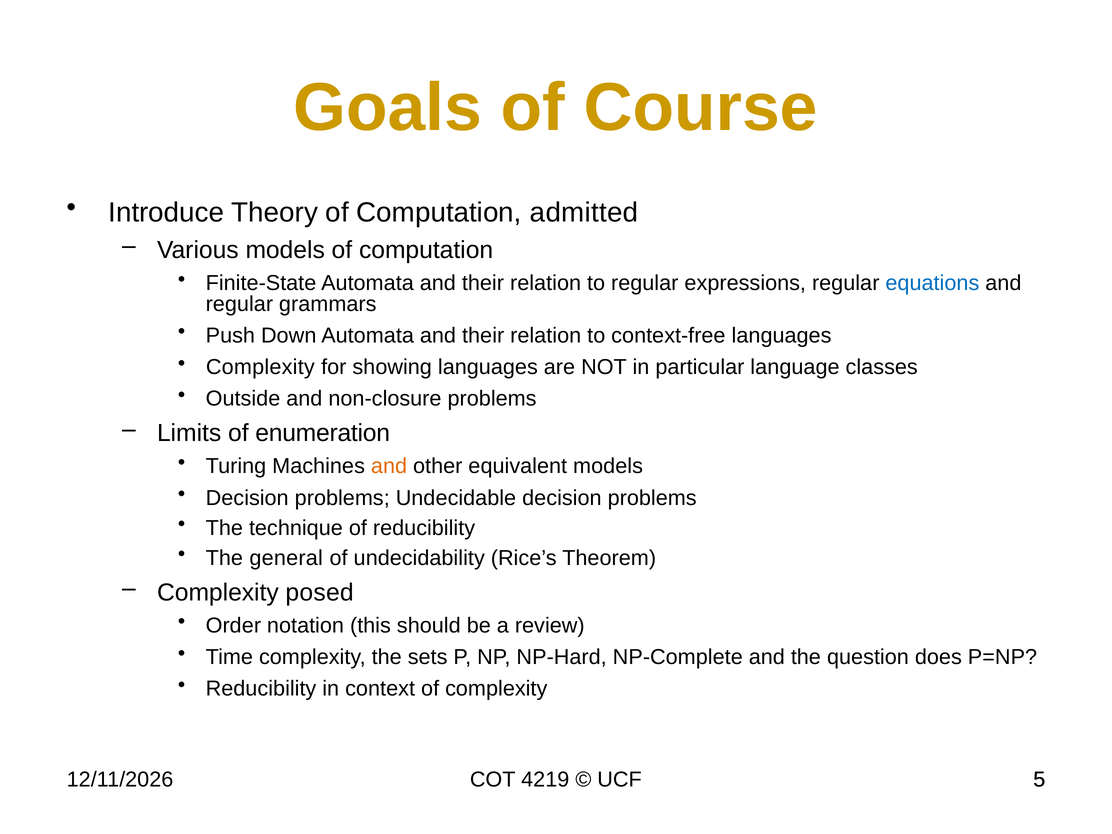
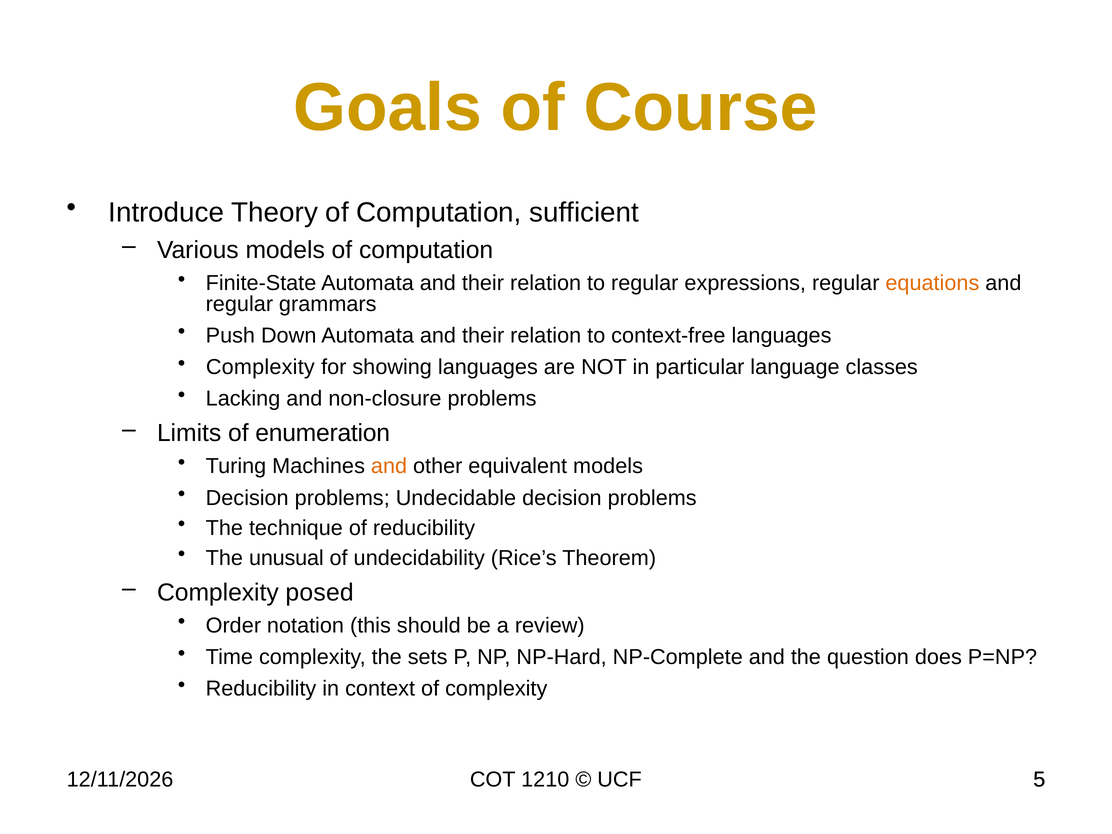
admitted: admitted -> sufficient
equations colour: blue -> orange
Outside: Outside -> Lacking
general: general -> unusual
4219: 4219 -> 1210
